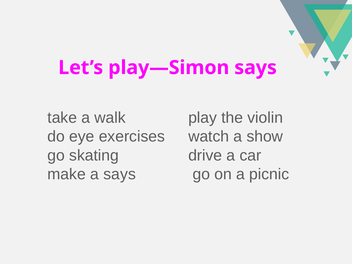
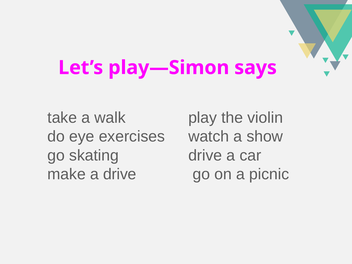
a says: says -> drive
